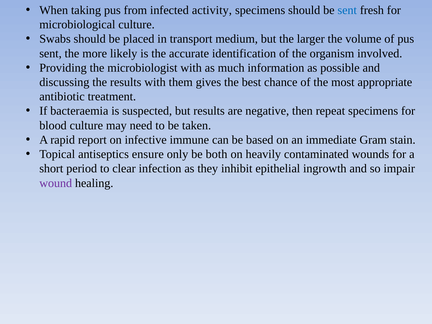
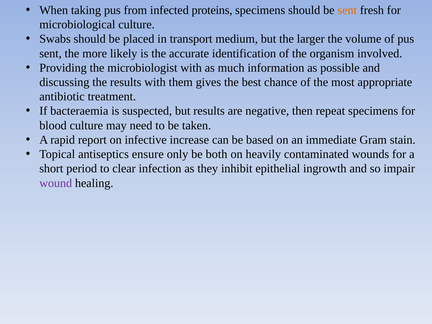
activity: activity -> proteins
sent at (347, 10) colour: blue -> orange
immune: immune -> increase
